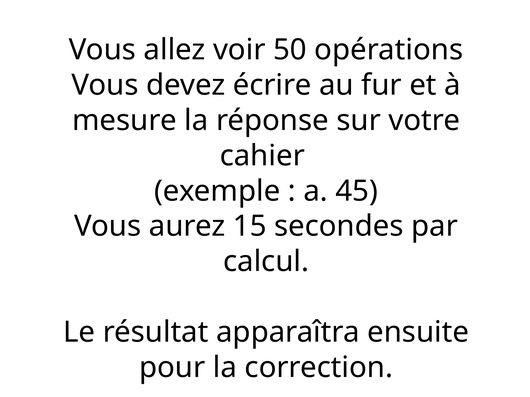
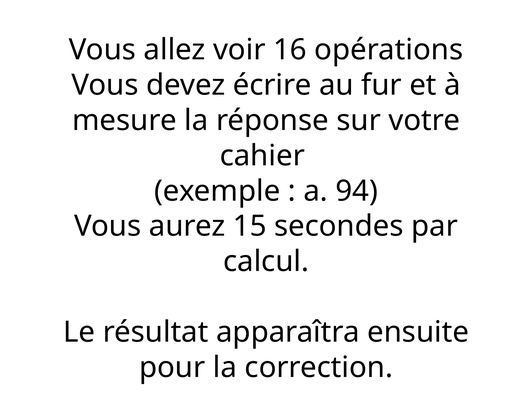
50: 50 -> 16
45: 45 -> 94
